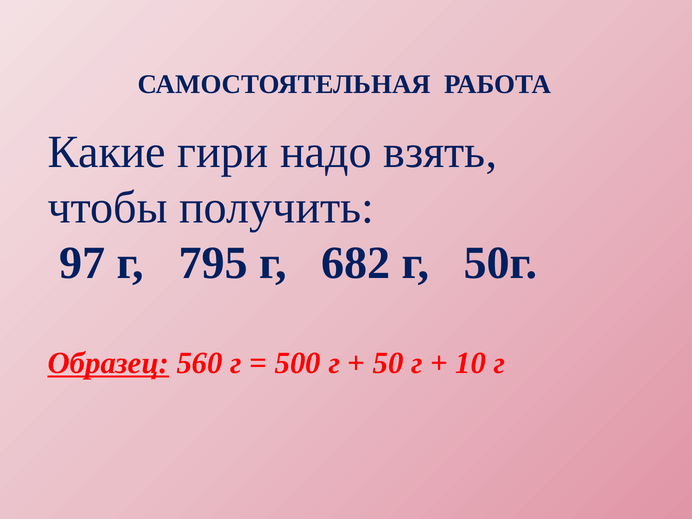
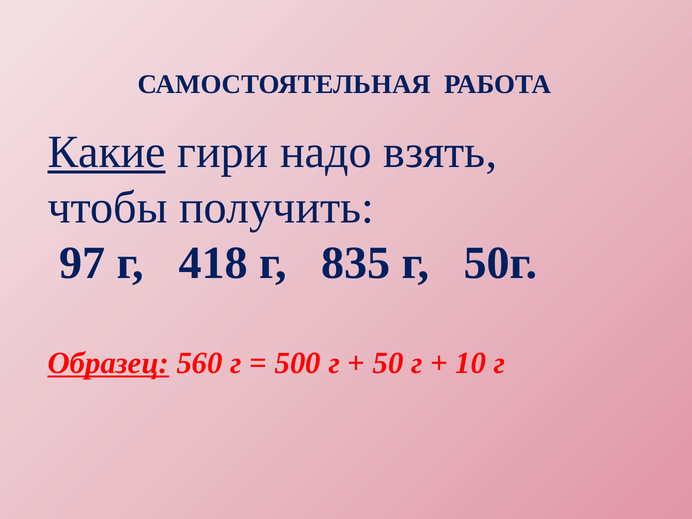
Какие underline: none -> present
795: 795 -> 418
682: 682 -> 835
